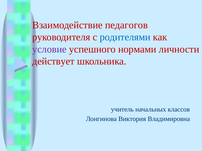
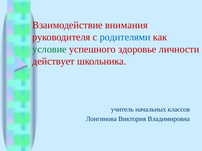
педагогов: педагогов -> внимания
условие colour: purple -> green
нормами: нормами -> здоровье
